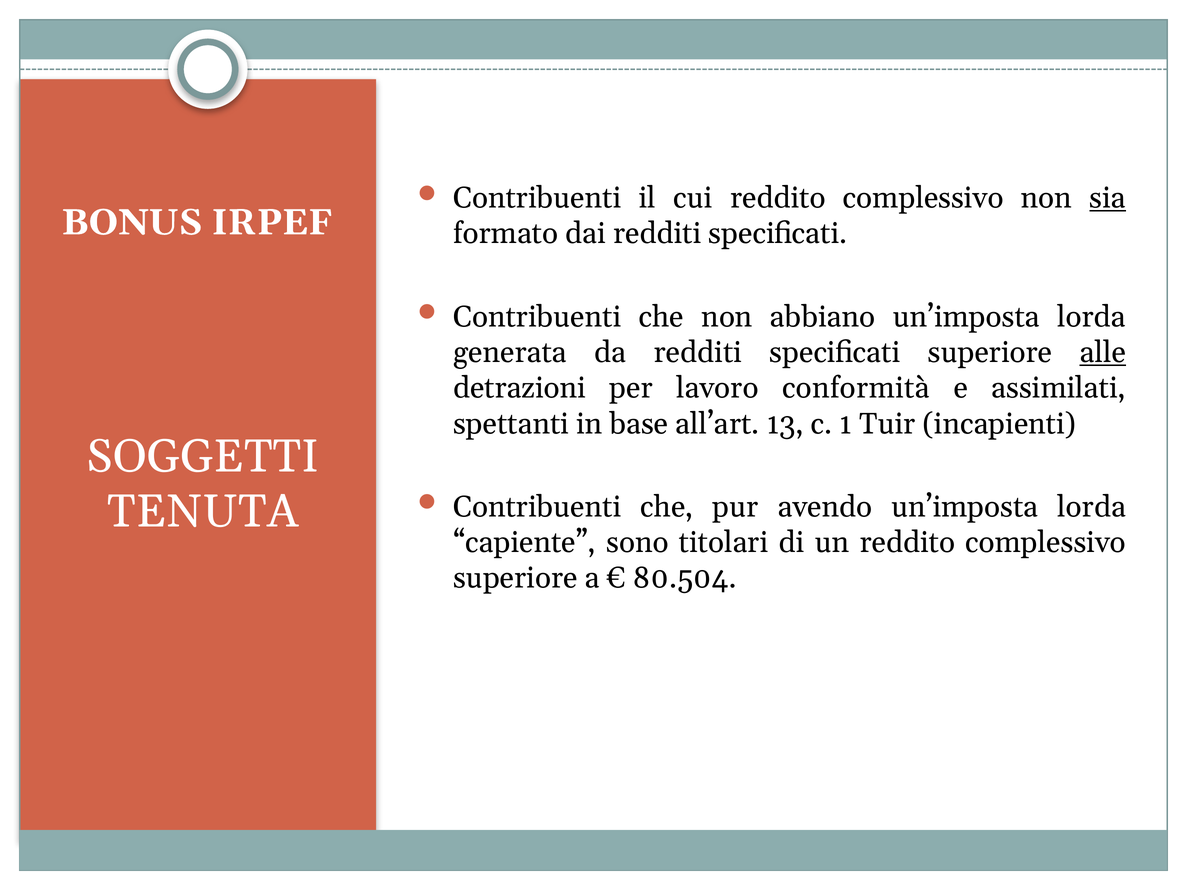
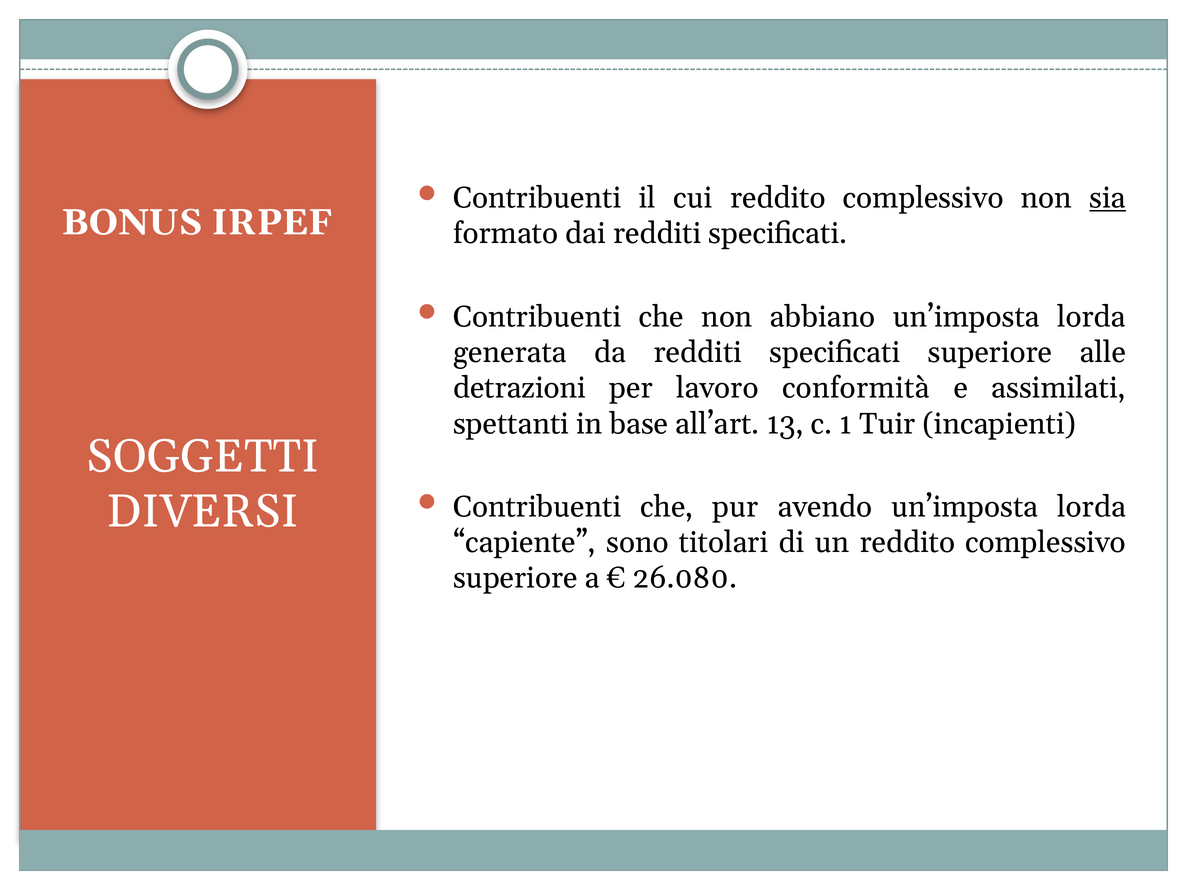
alle underline: present -> none
TENUTA: TENUTA -> DIVERSI
80.504: 80.504 -> 26.080
